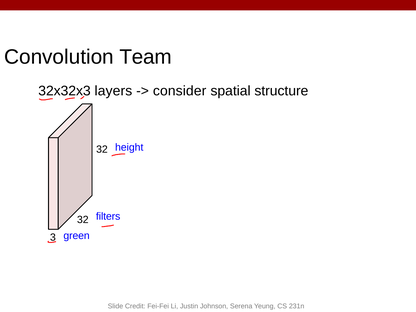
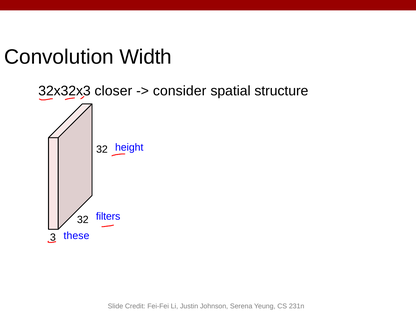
Team: Team -> Width
layers: layers -> closer
green: green -> these
